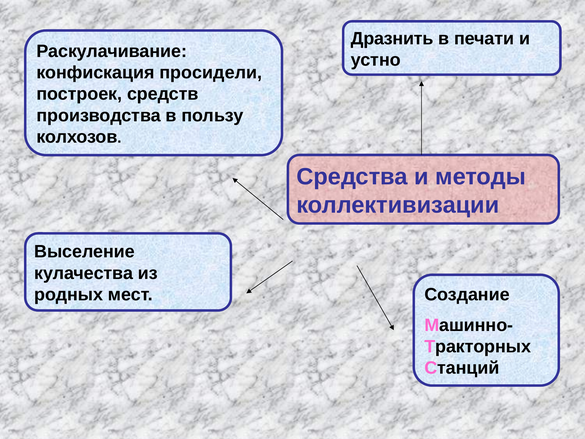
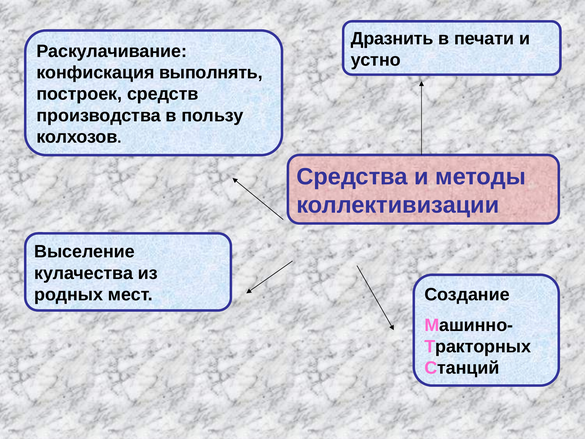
просидели: просидели -> выполнять
